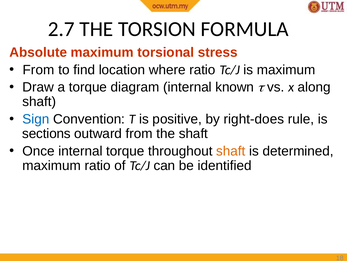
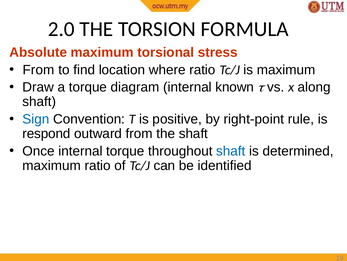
2.7: 2.7 -> 2.0
right-does: right-does -> right-point
sections: sections -> respond
shaft at (231, 151) colour: orange -> blue
